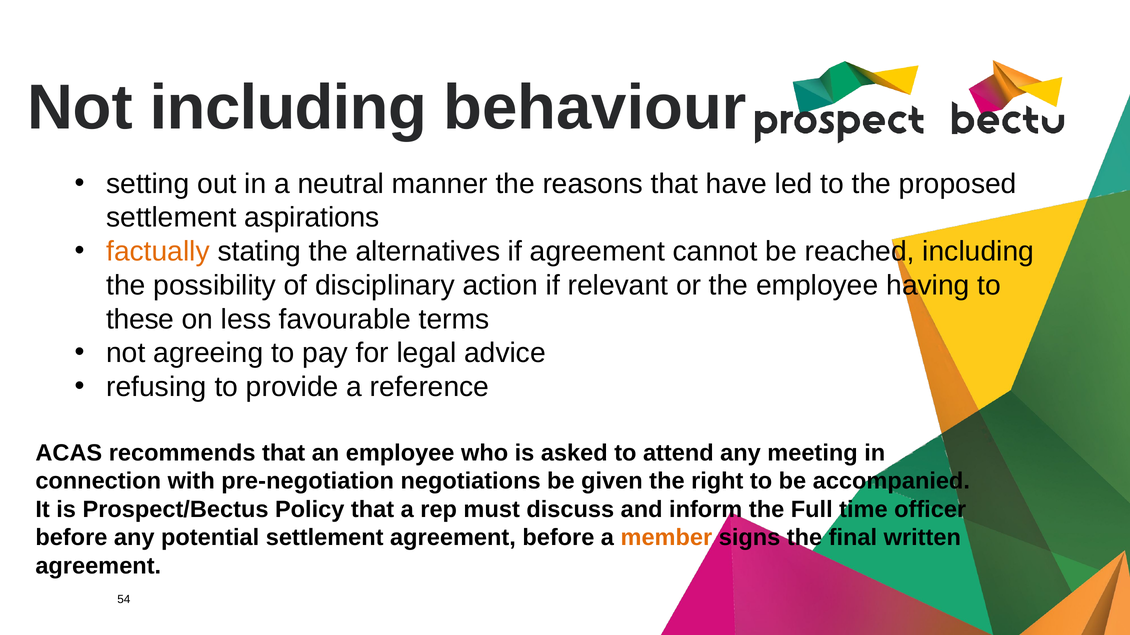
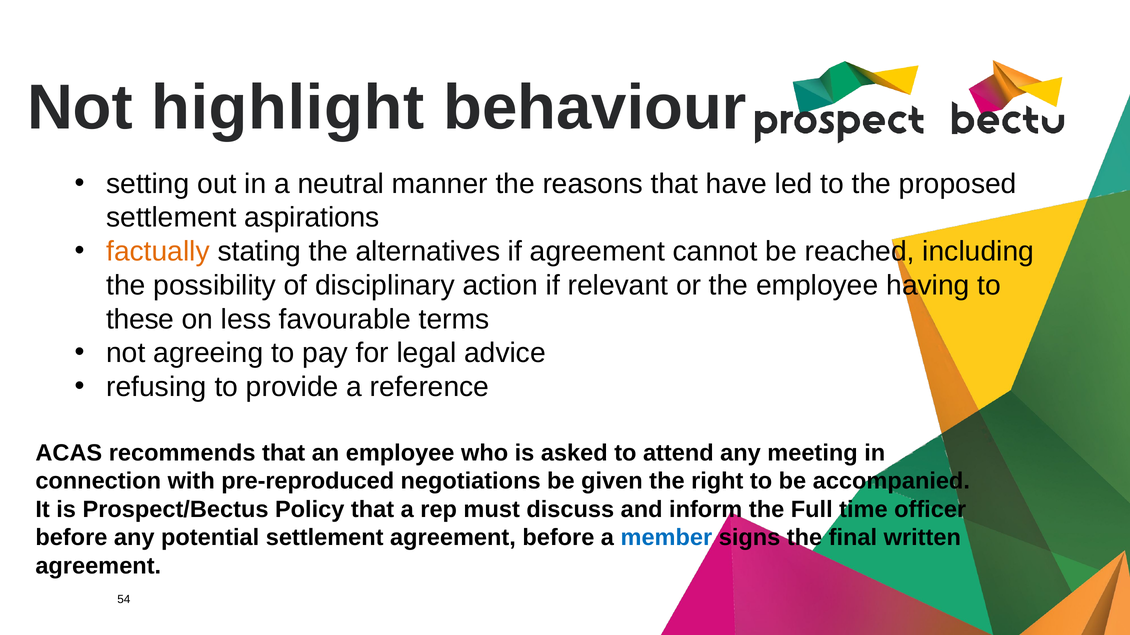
Not including: including -> highlight
pre-negotiation: pre-negotiation -> pre-reproduced
member colour: orange -> blue
